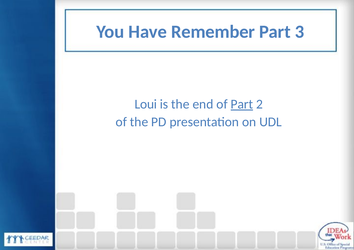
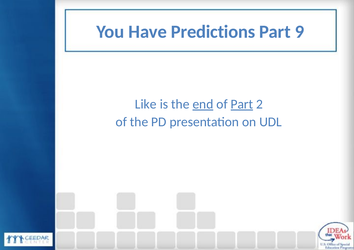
Remember: Remember -> Predictions
3: 3 -> 9
Loui: Loui -> Like
end underline: none -> present
